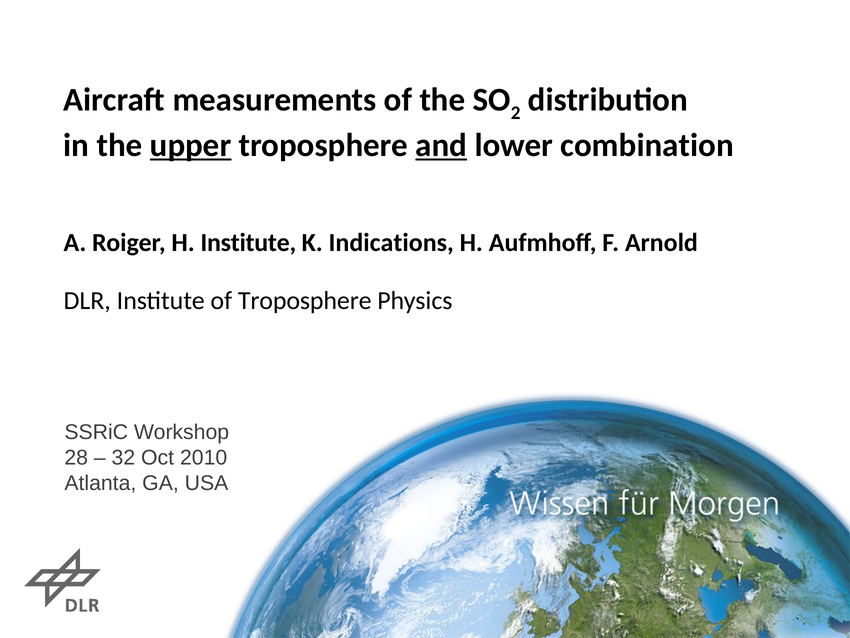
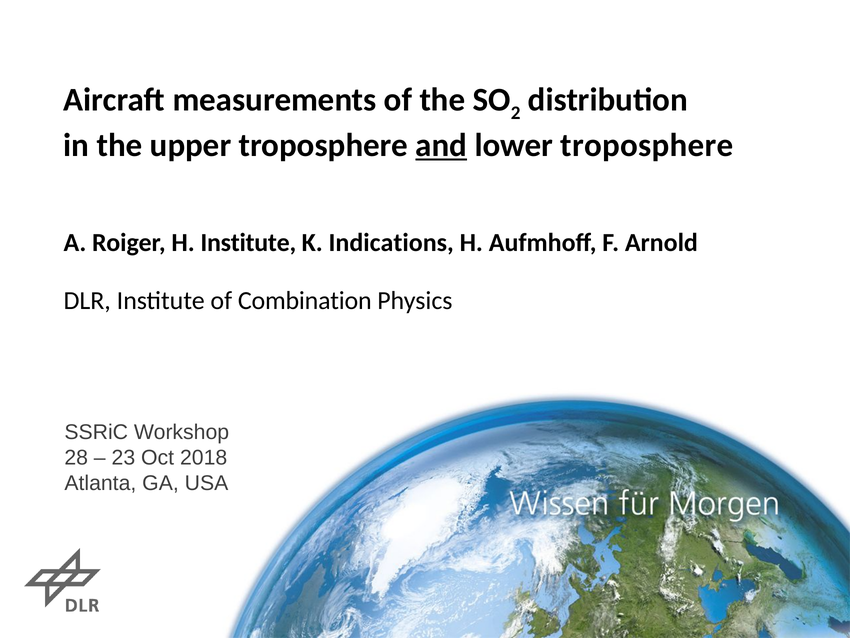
upper underline: present -> none
lower combination: combination -> troposphere
of Troposphere: Troposphere -> Combination
32: 32 -> 23
2010: 2010 -> 2018
